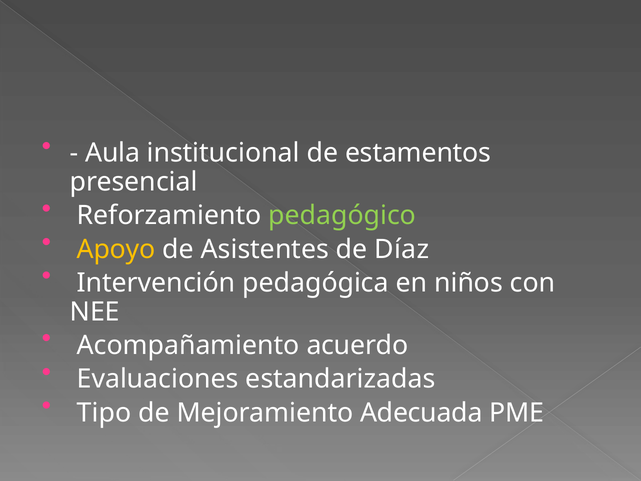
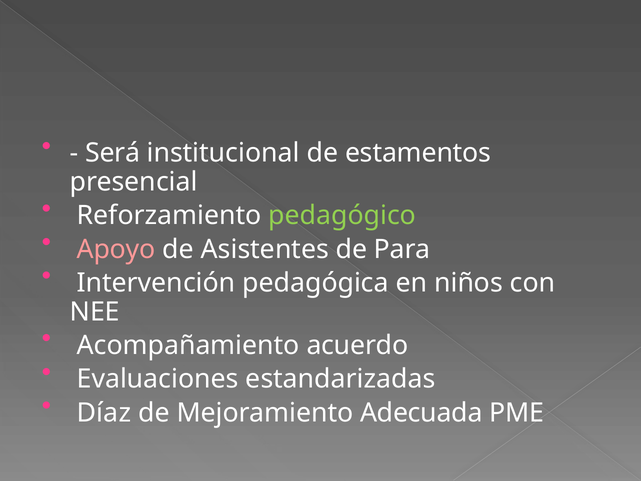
Aula: Aula -> Será
Apoyo colour: yellow -> pink
Díaz: Díaz -> Para
Tipo: Tipo -> Díaz
